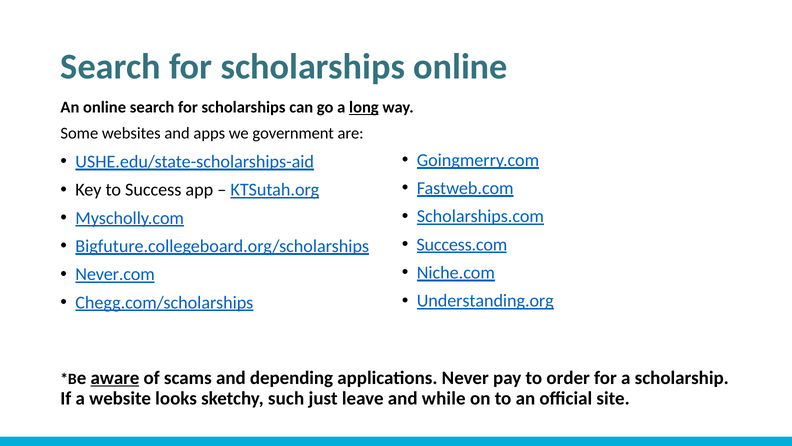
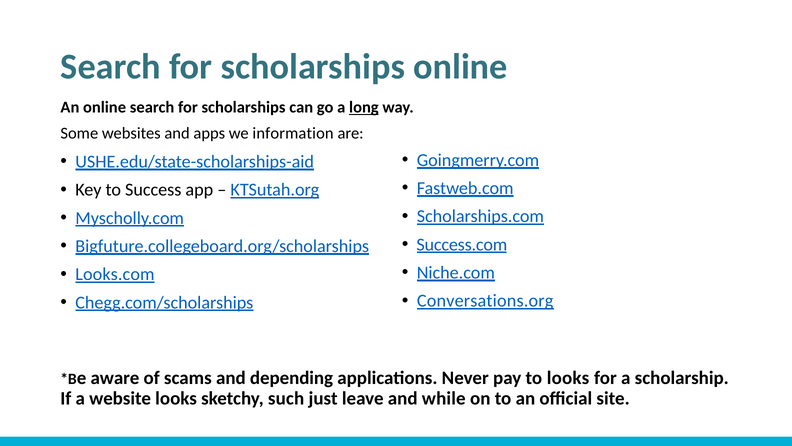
government: government -> information
Never.com: Never.com -> Looks.com
Understanding.org: Understanding.org -> Conversations.org
aware underline: present -> none
to order: order -> looks
